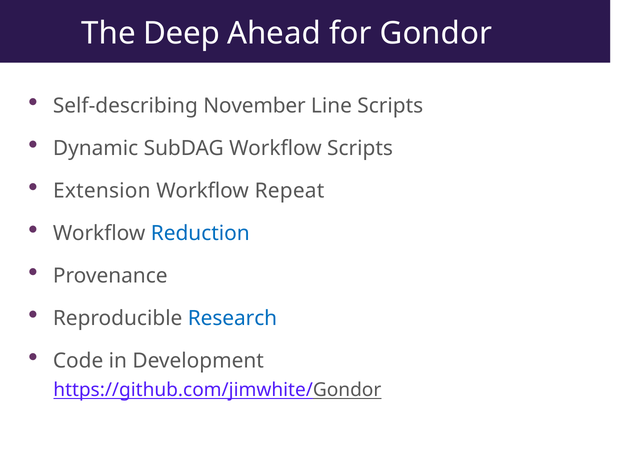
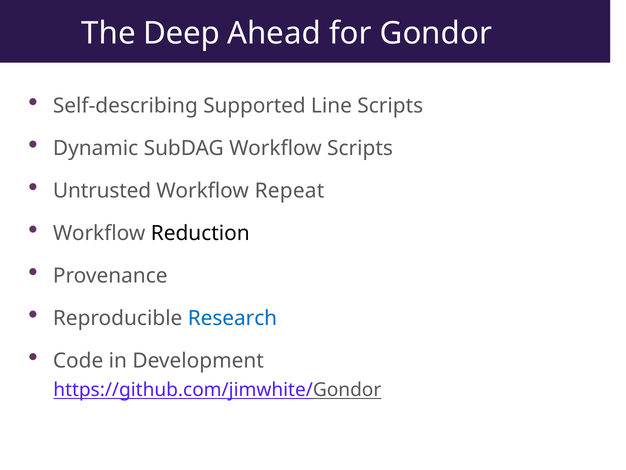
November: November -> Supported
Extension: Extension -> Untrusted
Reduction colour: blue -> black
